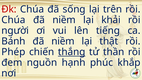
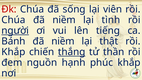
trên: trên -> viên
khải: khải -> tình
người underline: none -> present
Phép at (13, 52): Phép -> Khắp
